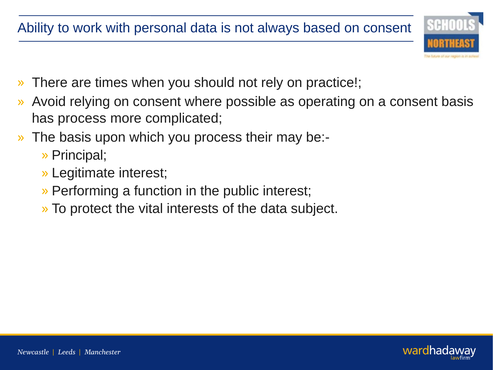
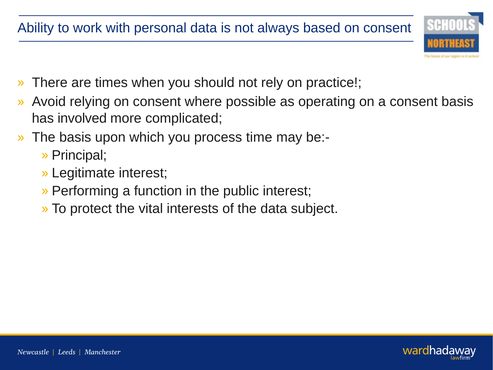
has process: process -> involved
their: their -> time
